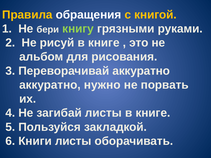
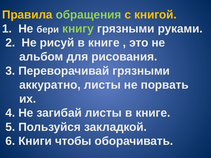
обращения colour: white -> light green
Переворачивай аккуратно: аккуратно -> грязными
аккуратно нужно: нужно -> листы
Книги листы: листы -> чтобы
